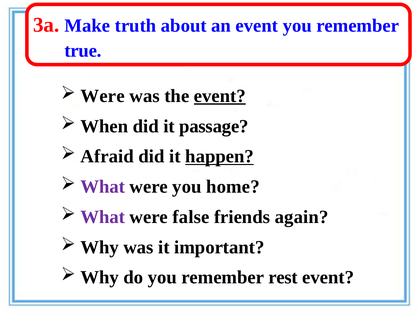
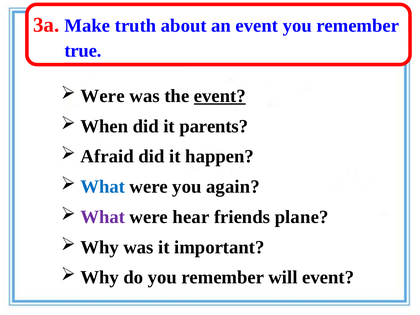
passage: passage -> parents
happen underline: present -> none
What at (103, 187) colour: purple -> blue
home: home -> again
false: false -> hear
again: again -> plane
rest: rest -> will
